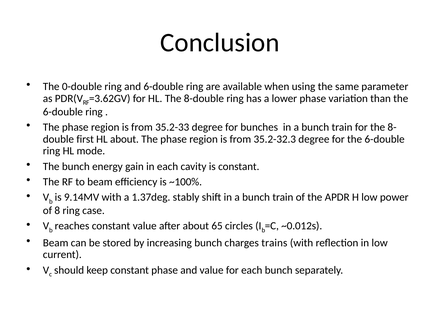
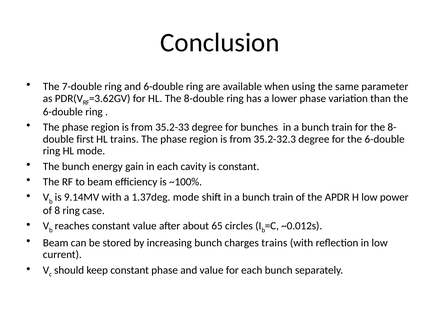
0-double: 0-double -> 7-double
HL about: about -> trains
1.37deg stably: stably -> mode
